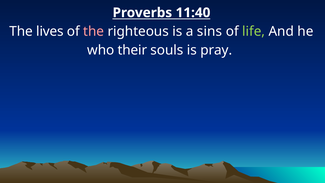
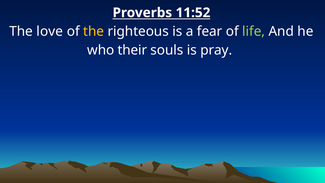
11:40: 11:40 -> 11:52
lives: lives -> love
the at (94, 31) colour: pink -> yellow
sins: sins -> fear
